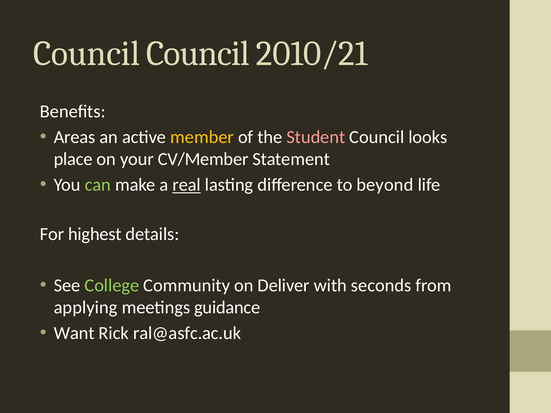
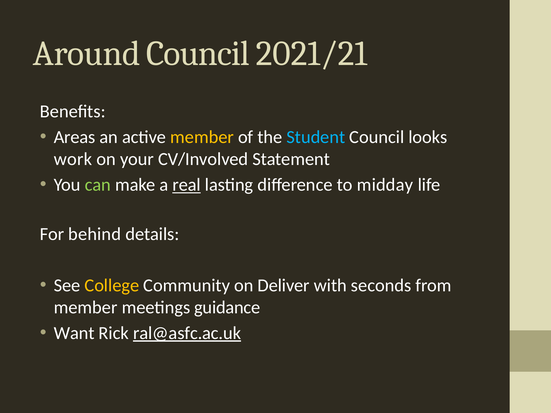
Council at (87, 53): Council -> Around
2010/21: 2010/21 -> 2021/21
Student colour: pink -> light blue
place: place -> work
CV/Member: CV/Member -> CV/Involved
beyond: beyond -> midday
highest: highest -> behind
College colour: light green -> yellow
applying at (86, 308): applying -> member
ral@asfc.ac.uk underline: none -> present
